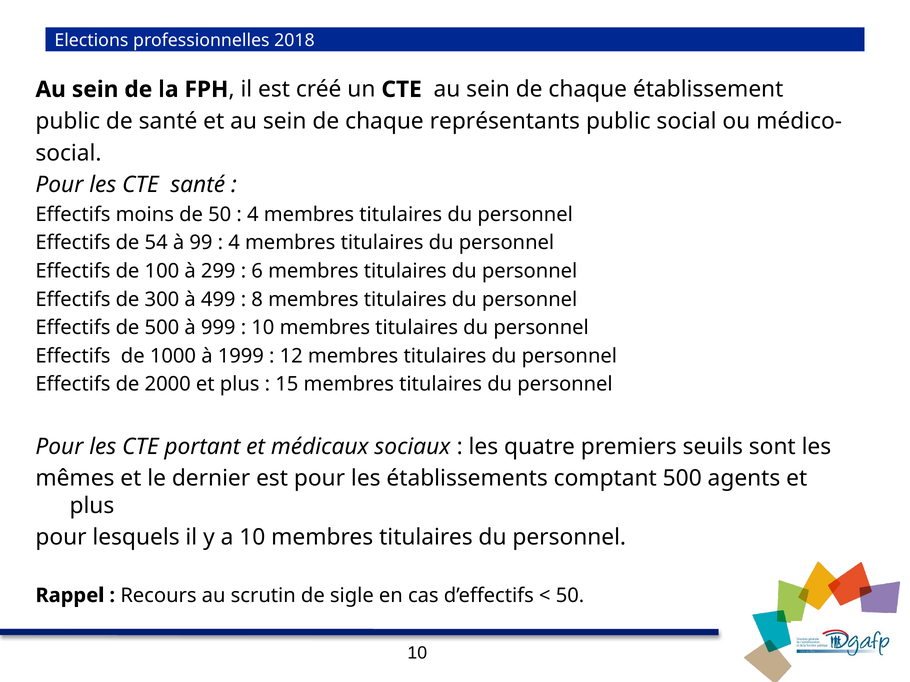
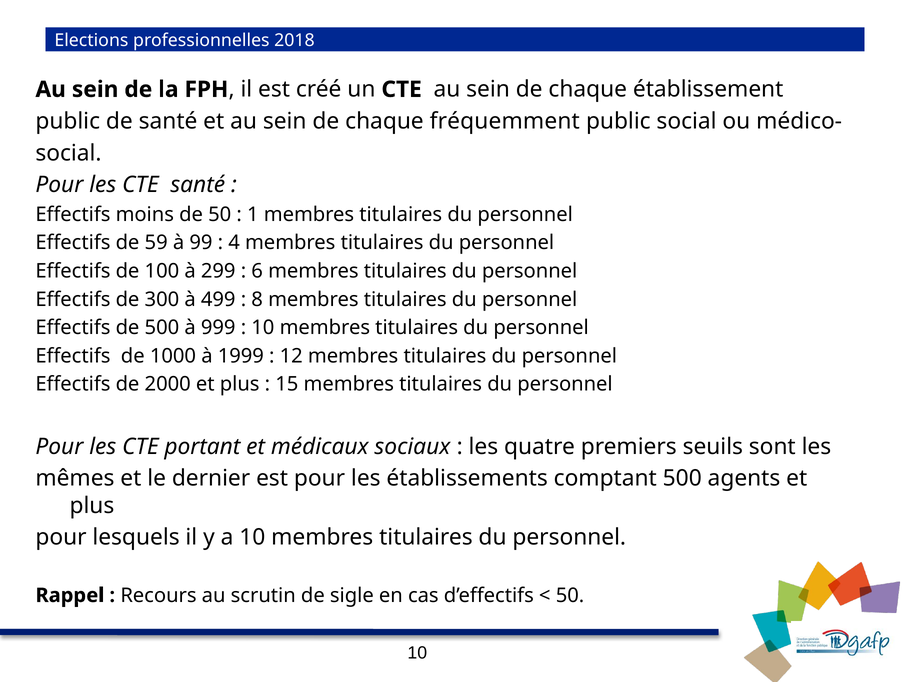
représentants: représentants -> fréquemment
4 at (253, 215): 4 -> 1
54: 54 -> 59
